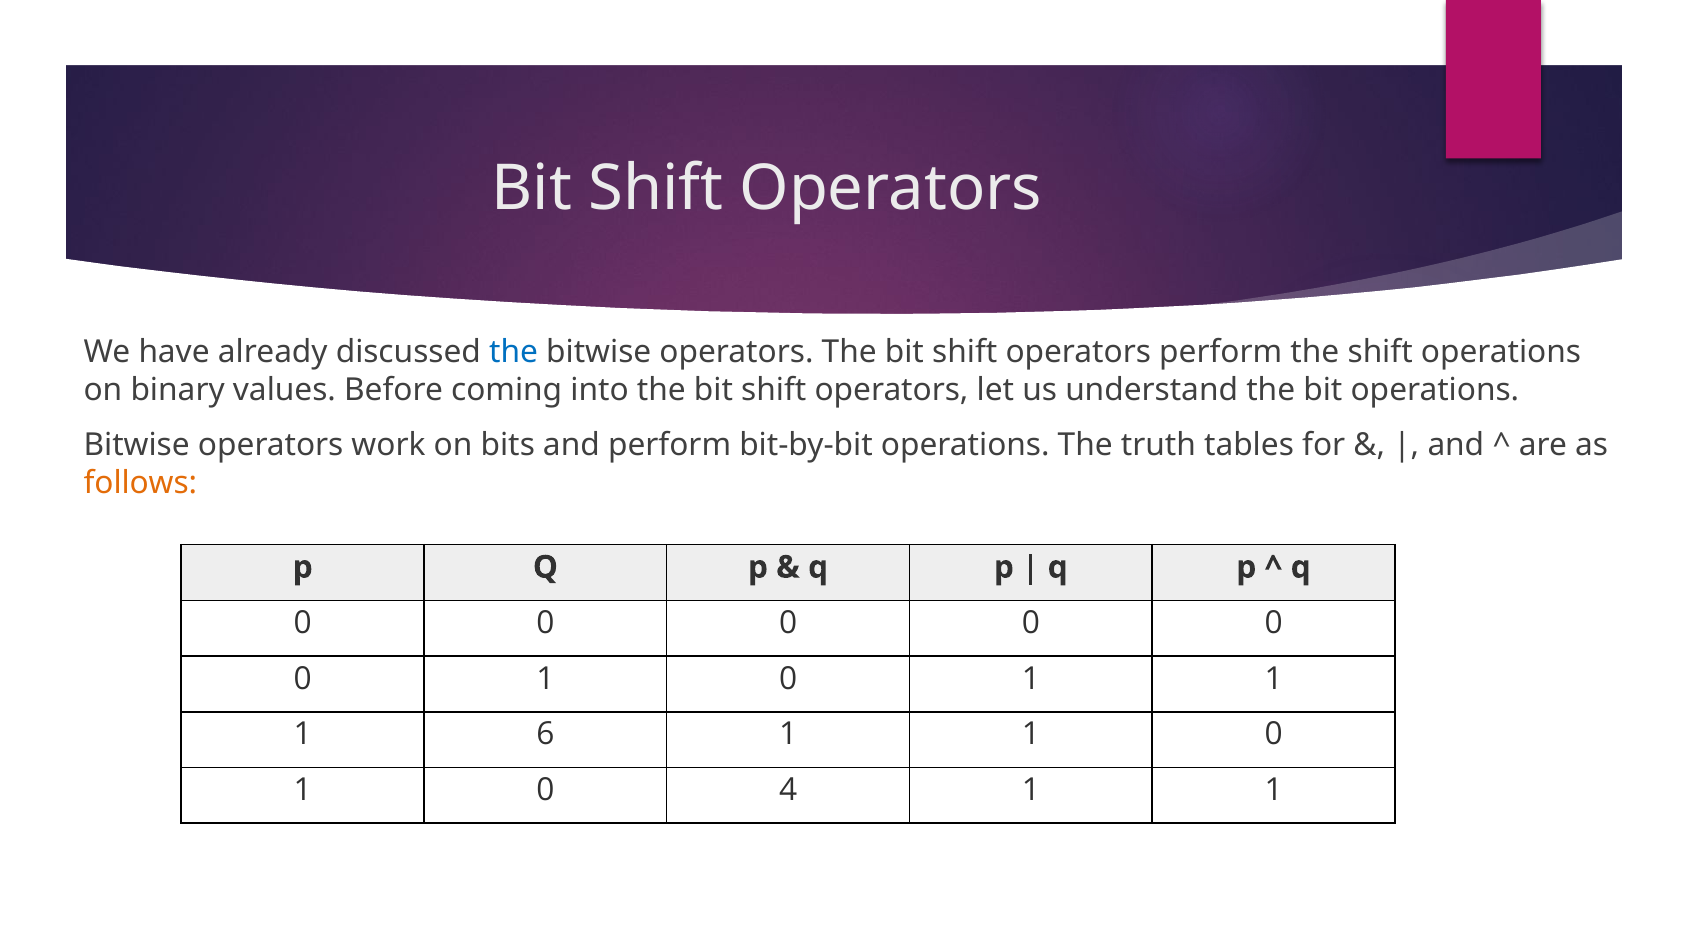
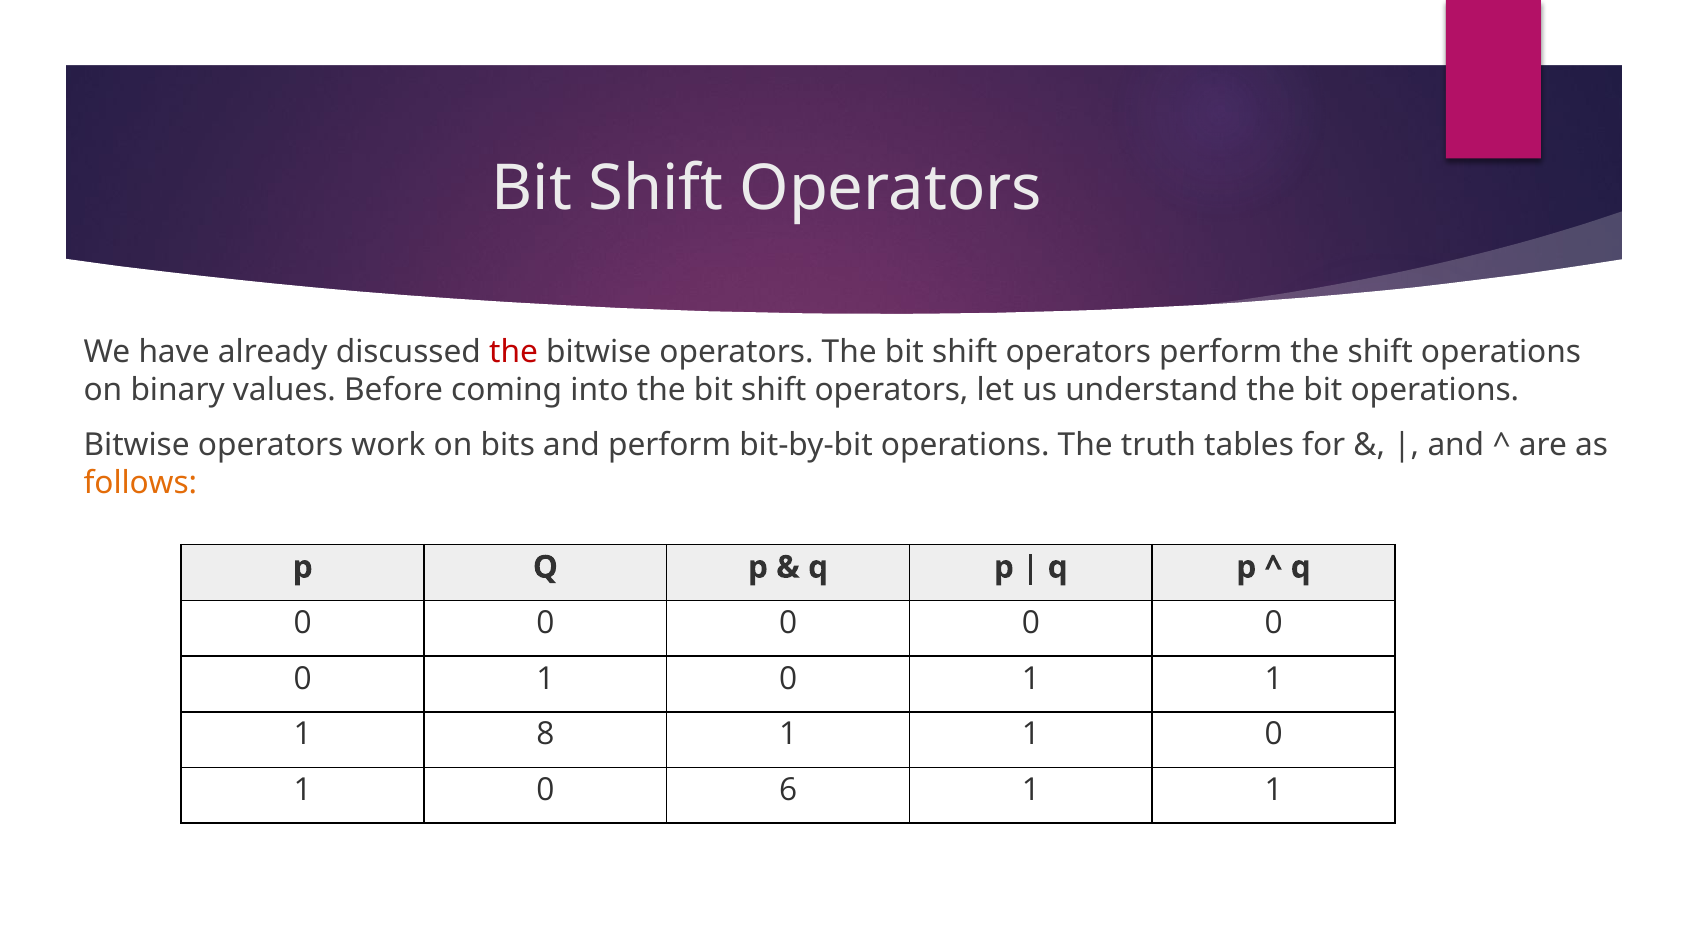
the at (514, 352) colour: blue -> red
6: 6 -> 8
4: 4 -> 6
